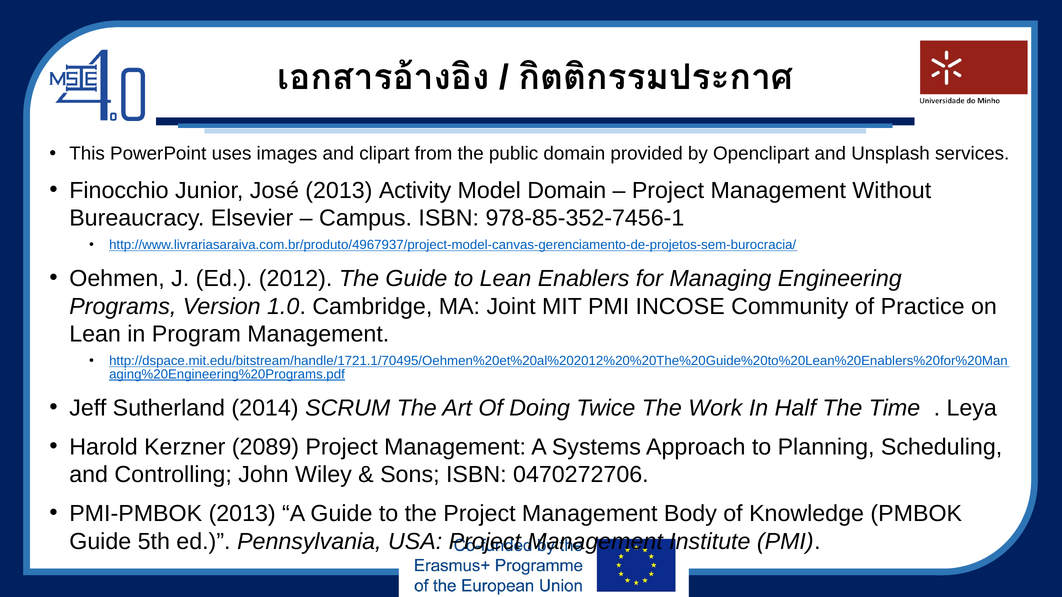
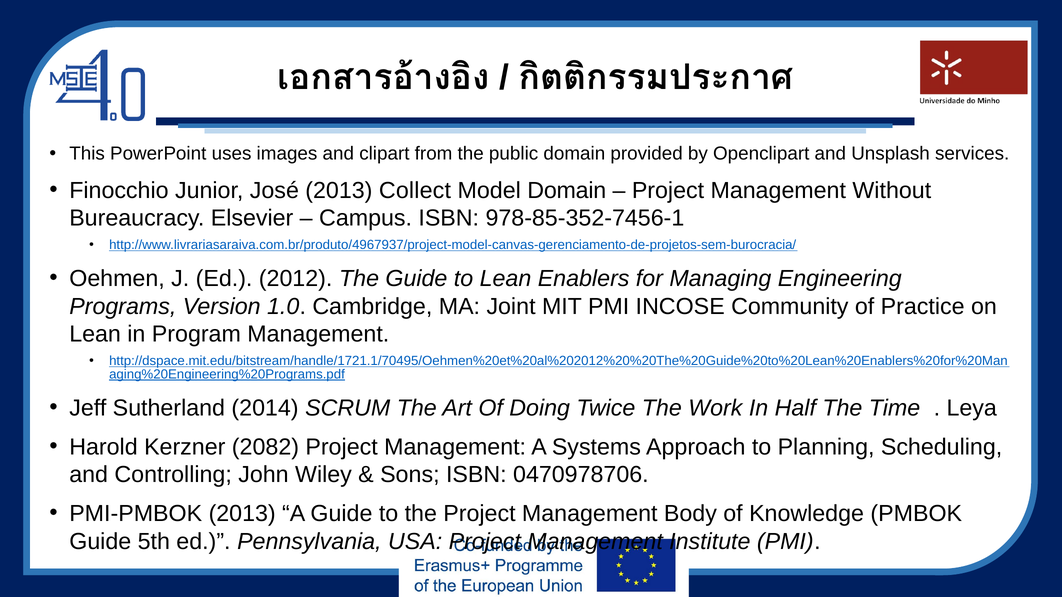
Activity: Activity -> Collect
2089: 2089 -> 2082
0470272706: 0470272706 -> 0470978706
